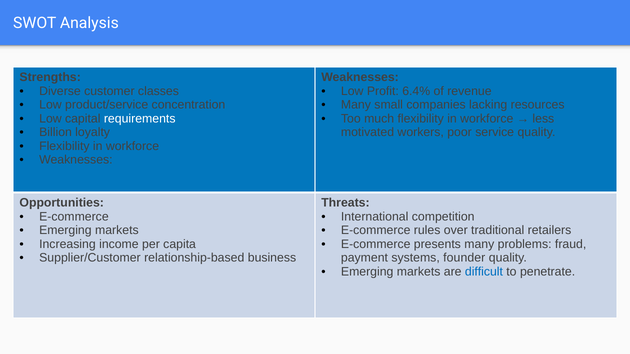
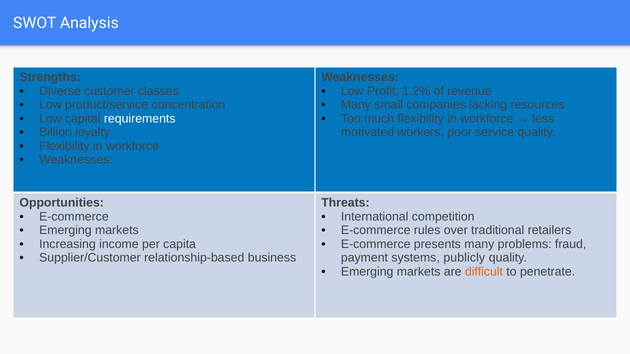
6.4%: 6.4% -> 1.2%
founder: founder -> publicly
difficult colour: blue -> orange
